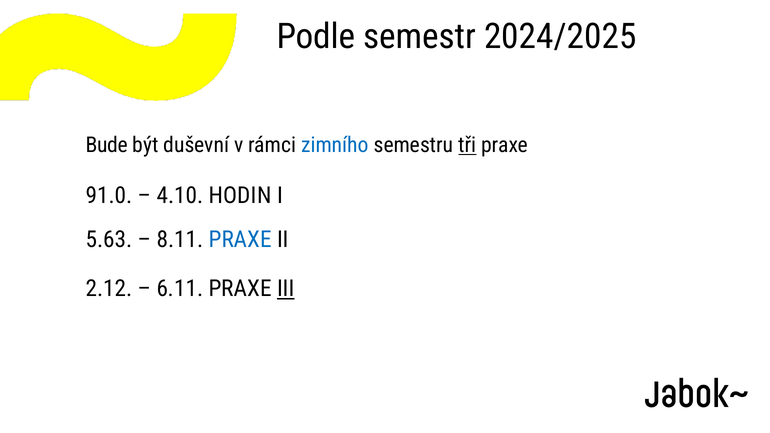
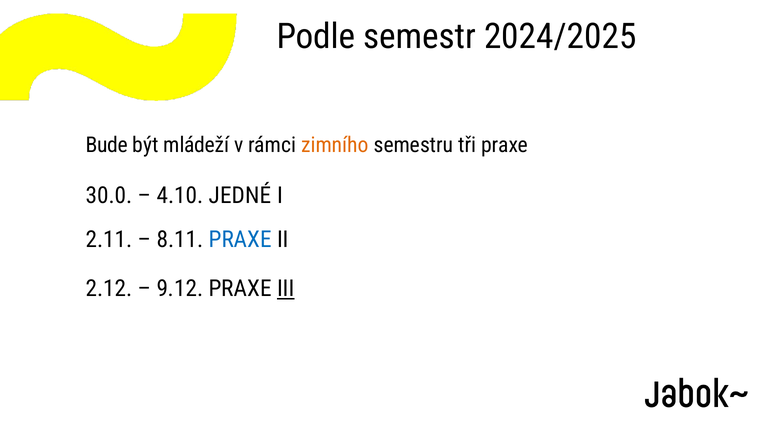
duševní: duševní -> mládeží
zimního colour: blue -> orange
tři underline: present -> none
91.0: 91.0 -> 30.0
HODIN: HODIN -> JEDNÉ
5.63: 5.63 -> 2.11
6.11: 6.11 -> 9.12
